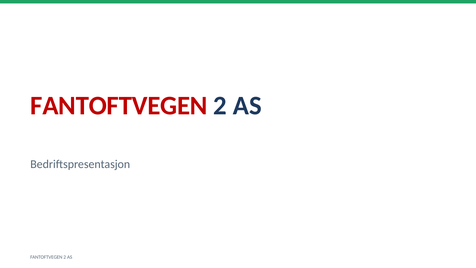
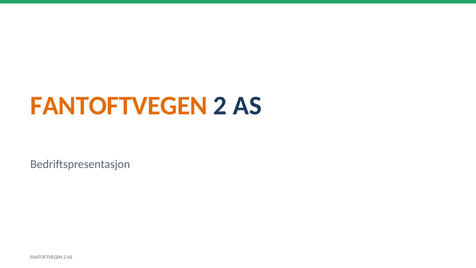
FANTOFTVEGEN at (119, 106) colour: red -> orange
